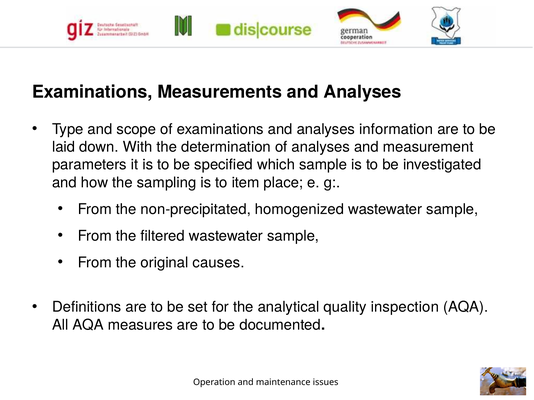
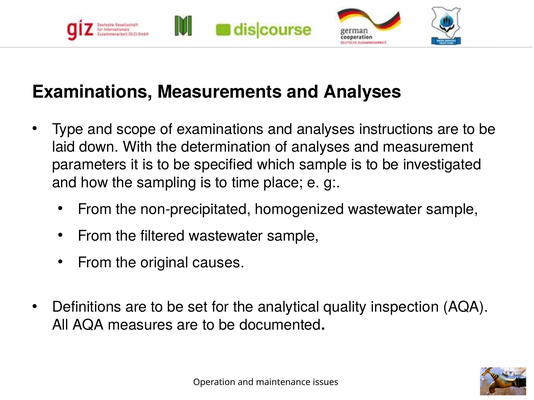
information: information -> instructions
item: item -> time
